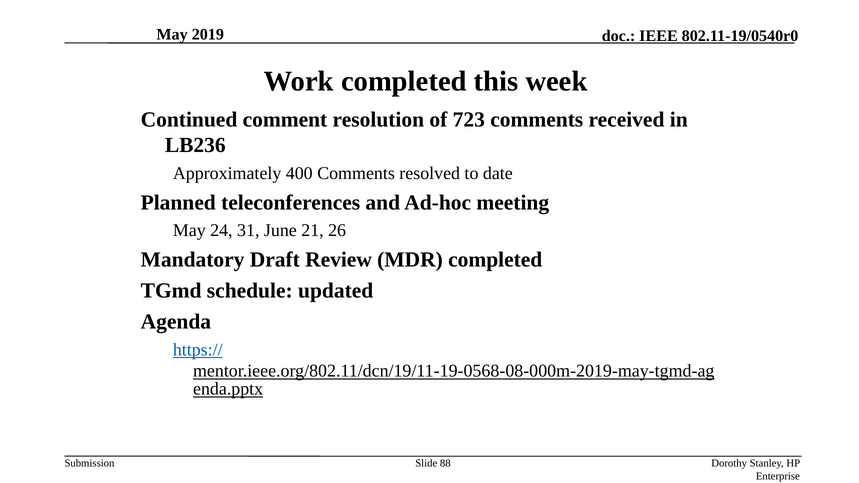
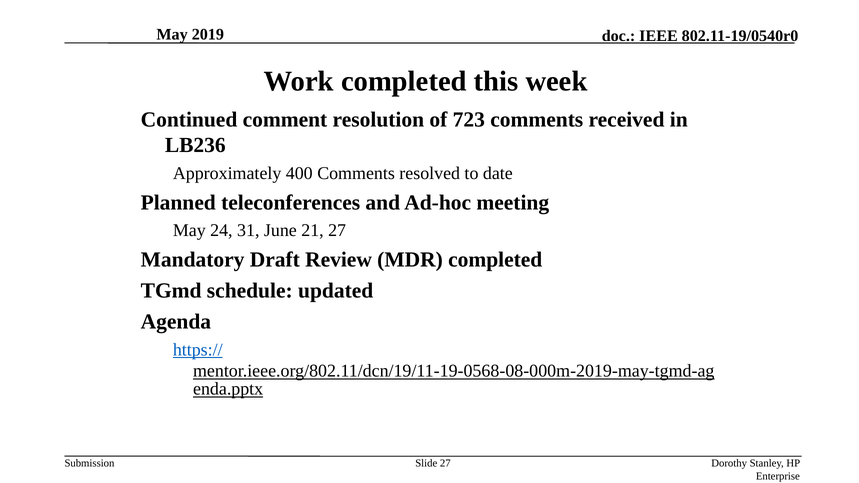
21 26: 26 -> 27
Slide 88: 88 -> 27
